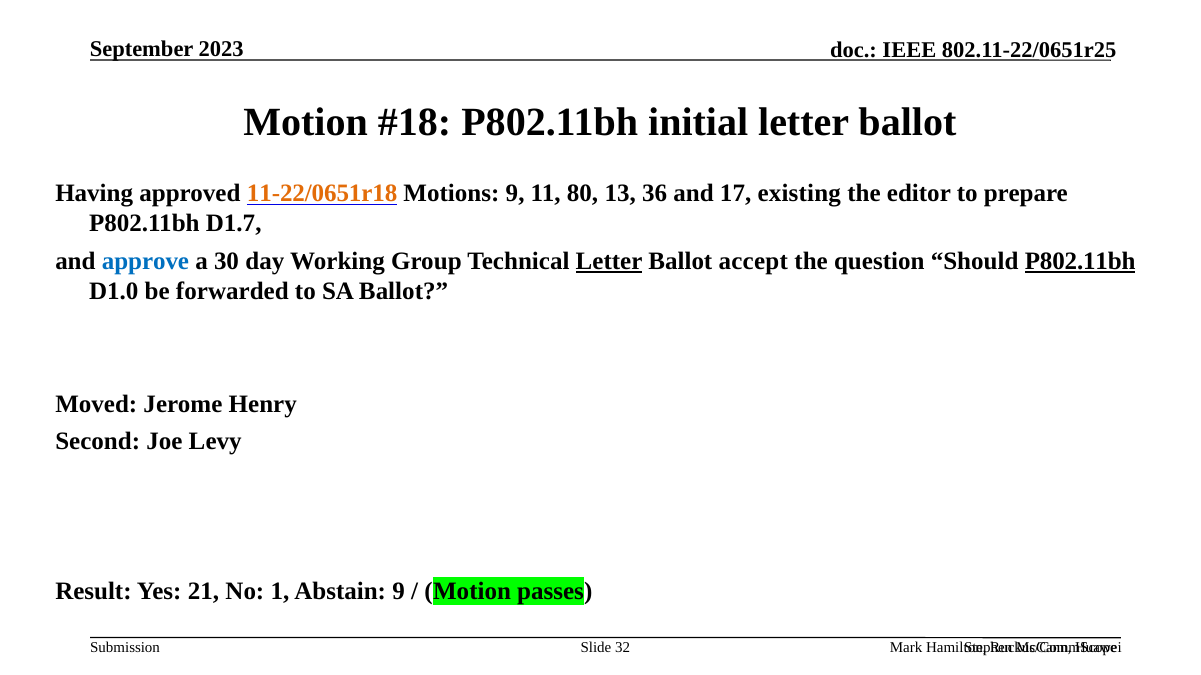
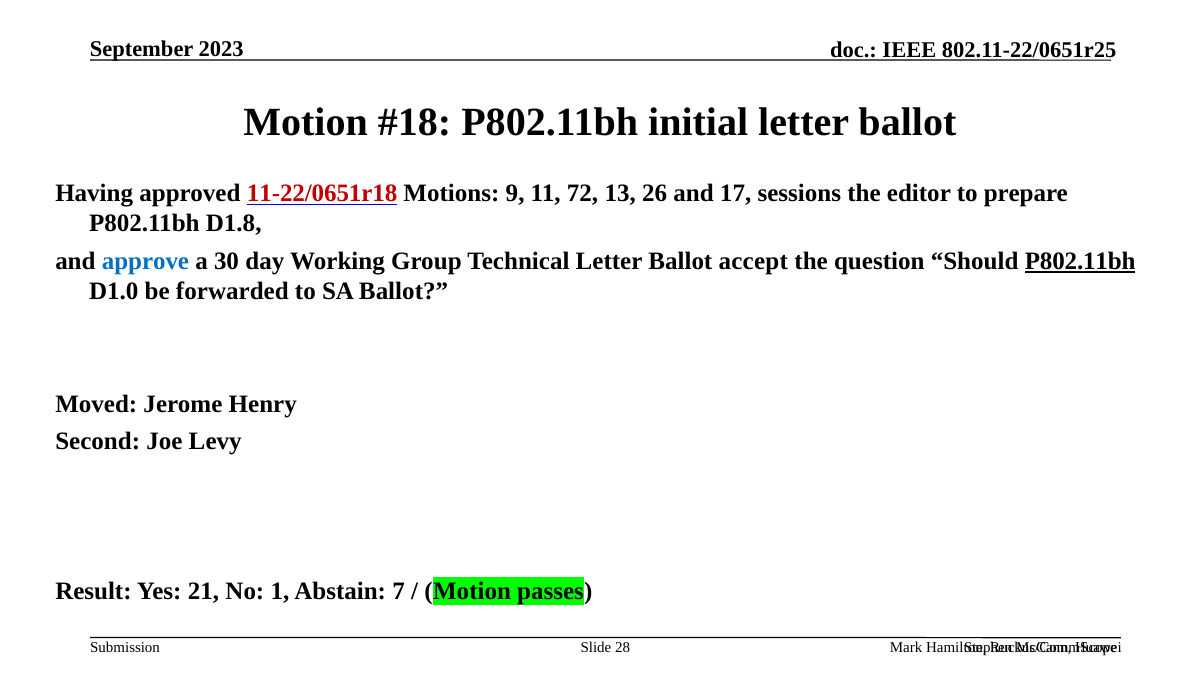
11-22/0651r18 colour: orange -> red
80: 80 -> 72
36: 36 -> 26
existing: existing -> sessions
D1.7: D1.7 -> D1.8
Letter at (609, 261) underline: present -> none
Abstain 9: 9 -> 7
32: 32 -> 28
